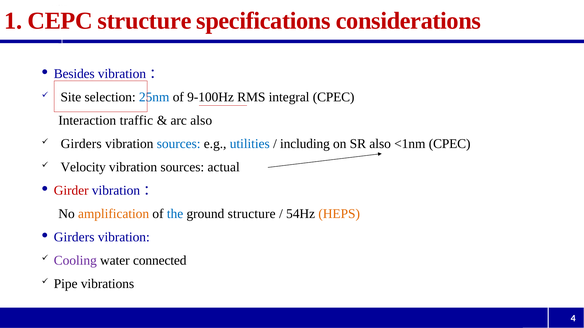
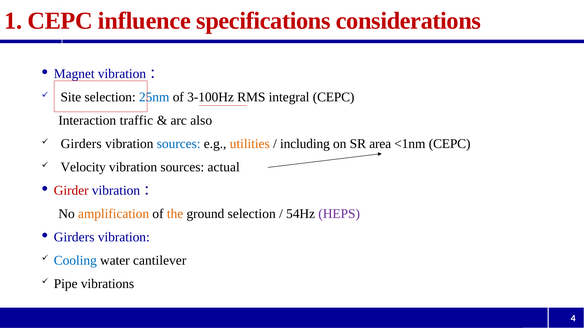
CEPC structure: structure -> influence
Besides: Besides -> Magnet
9-100Hz: 9-100Hz -> 3-100Hz
integral CPEC: CPEC -> CEPC
utilities colour: blue -> orange
SR also: also -> area
<1nm CPEC: CPEC -> CEPC
the colour: blue -> orange
ground structure: structure -> selection
HEPS colour: orange -> purple
Cooling colour: purple -> blue
connected: connected -> cantilever
